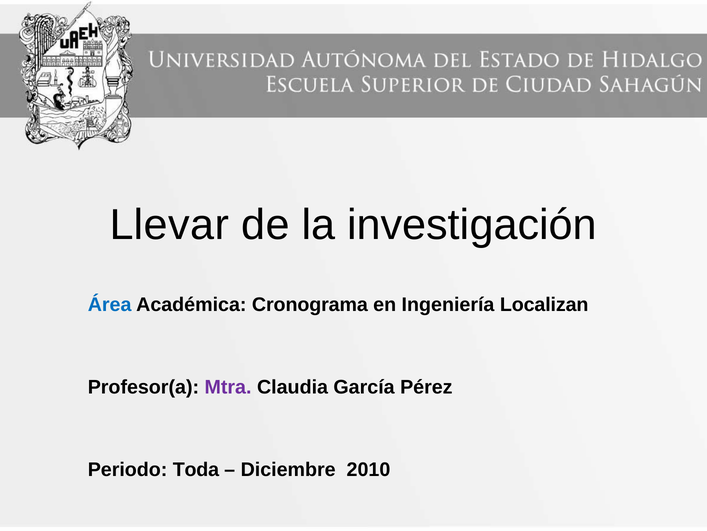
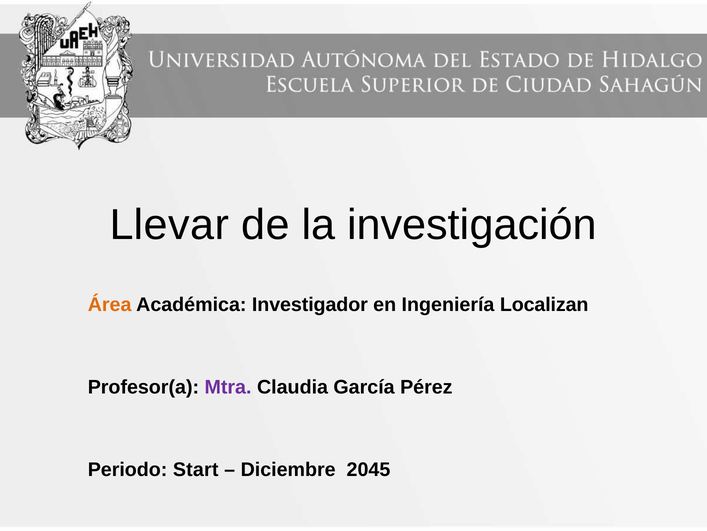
Área colour: blue -> orange
Cronograma: Cronograma -> Investigador
Toda: Toda -> Start
2010: 2010 -> 2045
